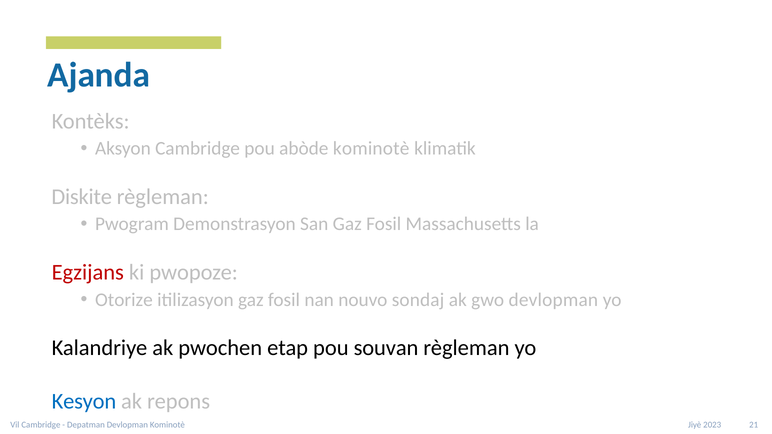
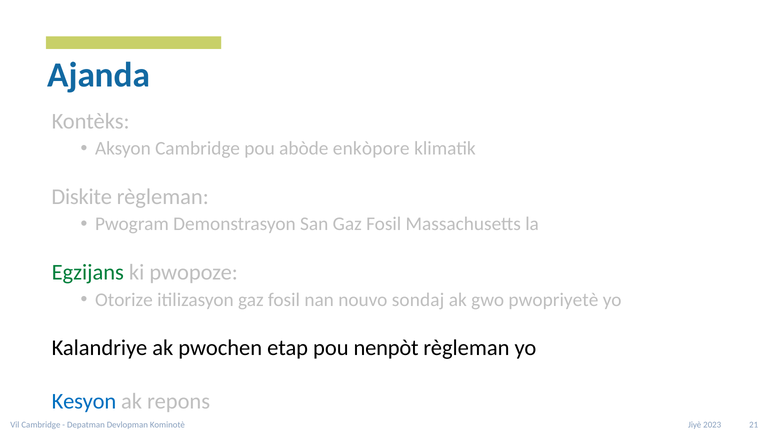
abòde kominotè: kominotè -> enkòpore
Egzijans colour: red -> green
gwo devlopman: devlopman -> pwopriyetè
souvan: souvan -> nenpòt
